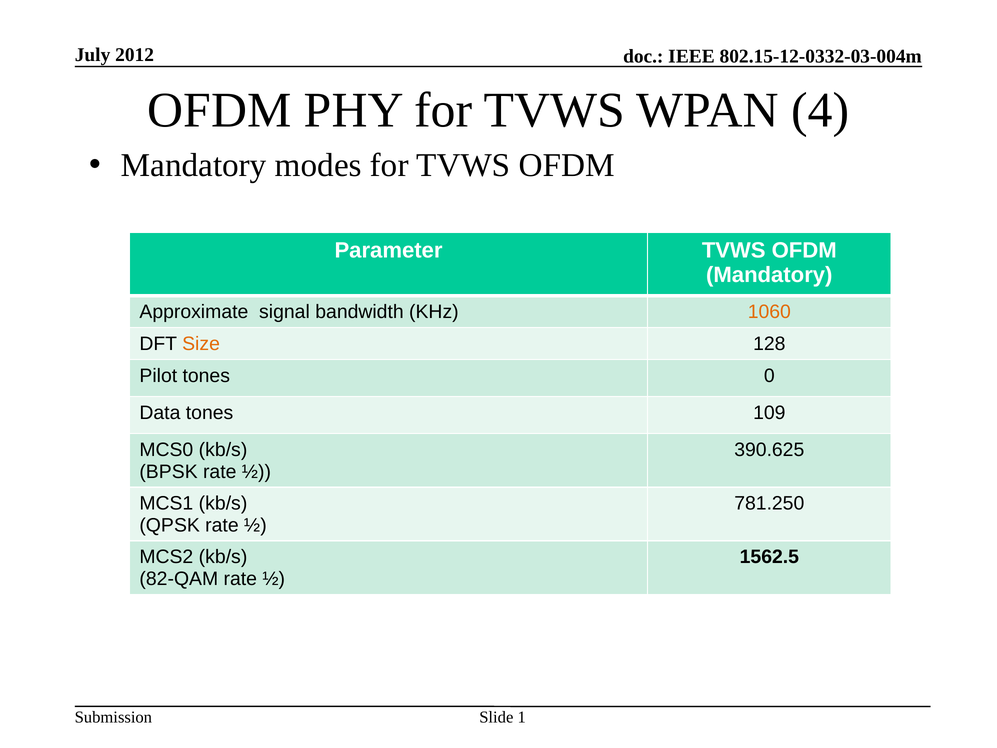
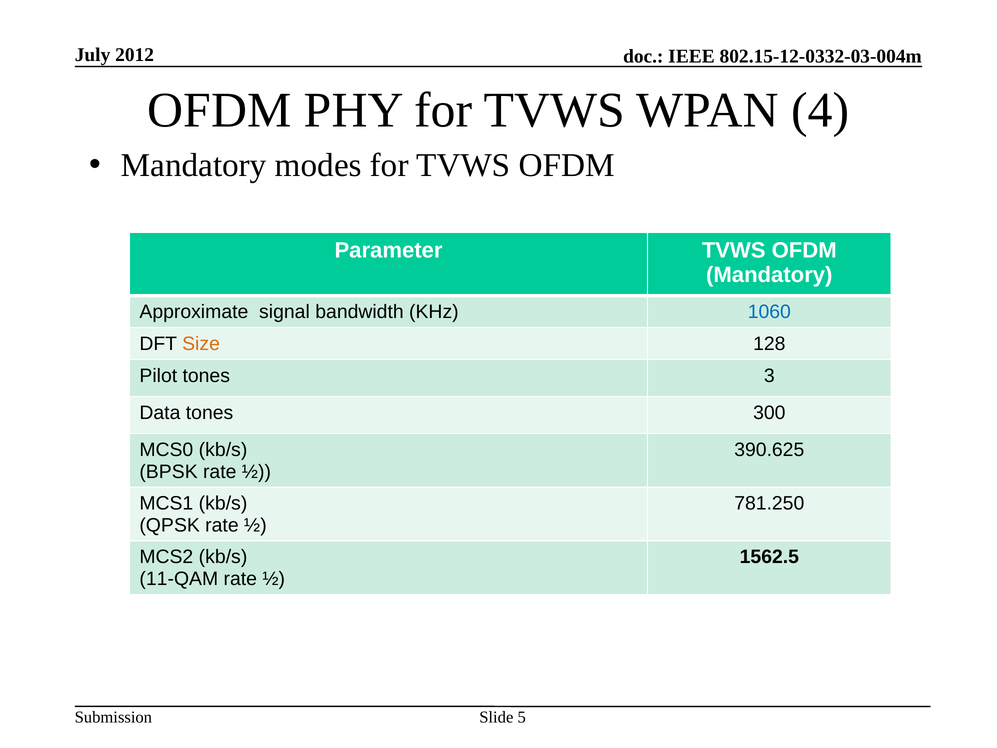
1060 colour: orange -> blue
0: 0 -> 3
109: 109 -> 300
82-QAM: 82-QAM -> 11-QAM
1: 1 -> 5
